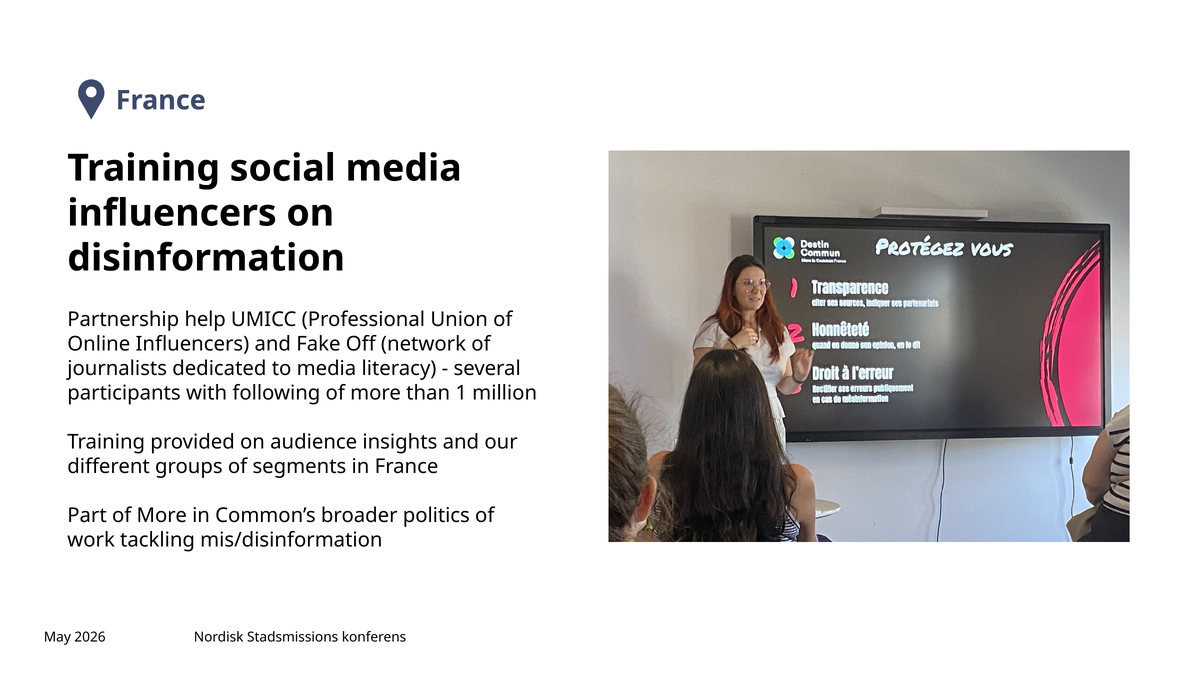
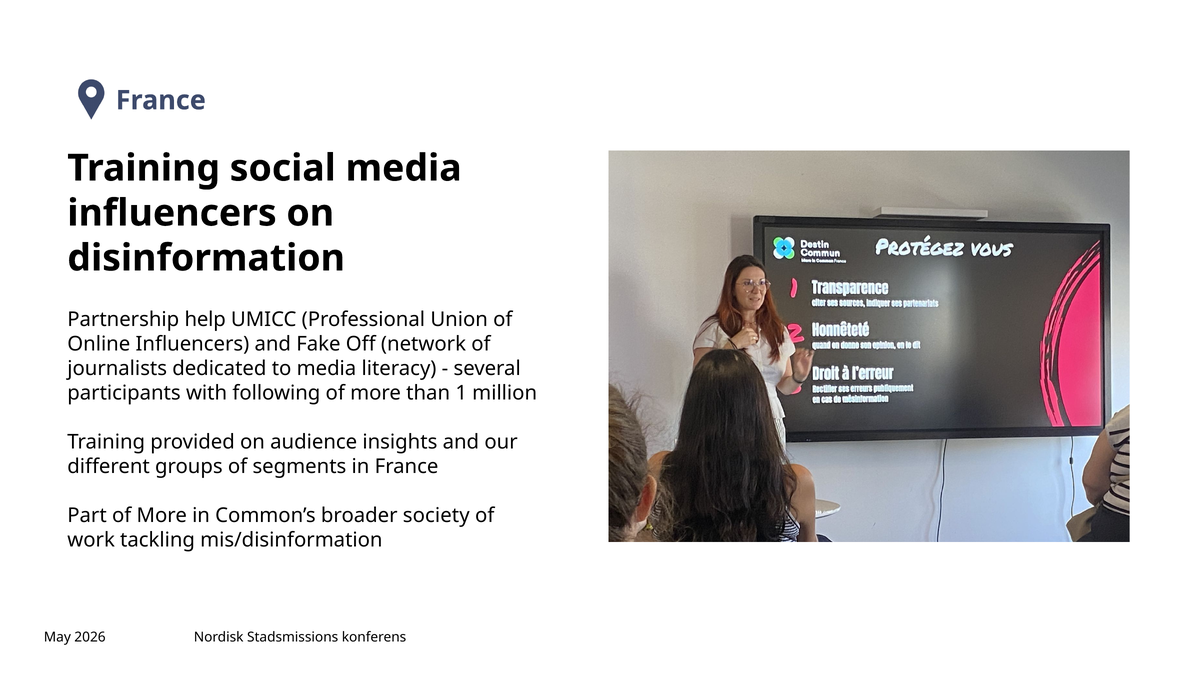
politics: politics -> society
